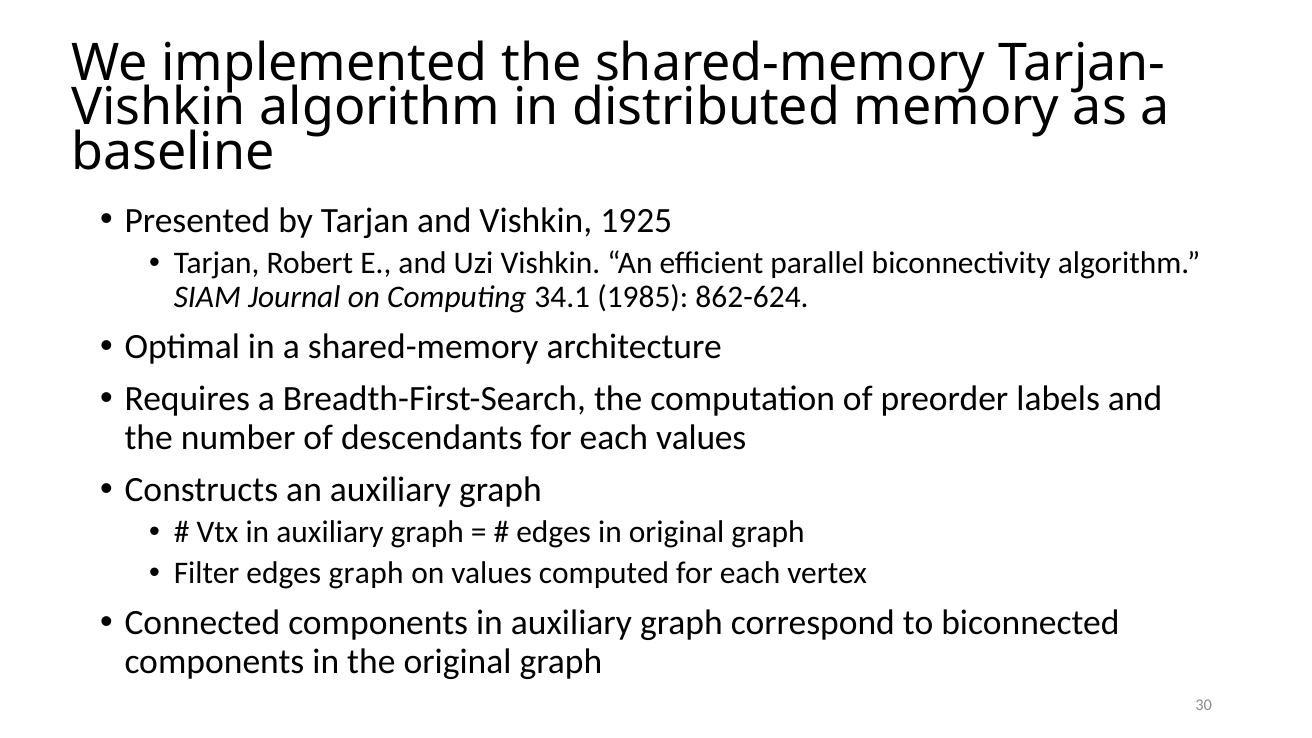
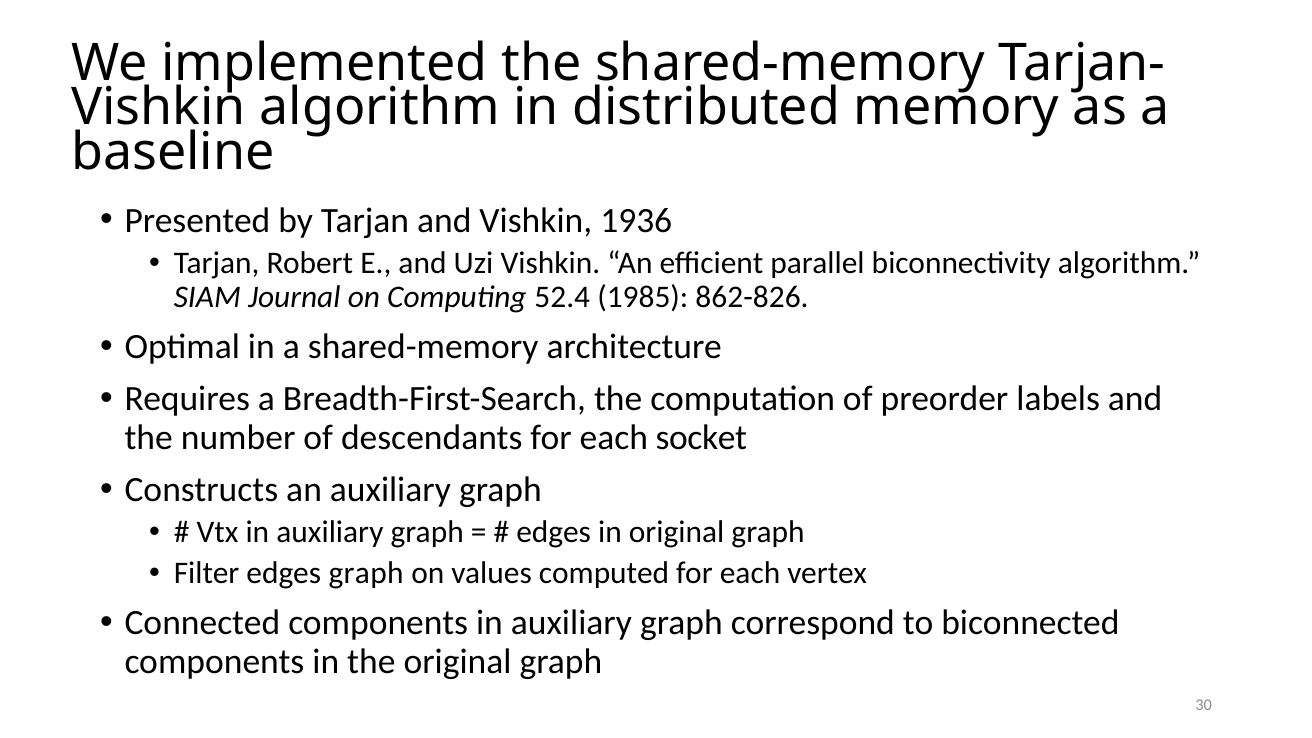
1925: 1925 -> 1936
34.1: 34.1 -> 52.4
862-624: 862-624 -> 862-826
each values: values -> socket
